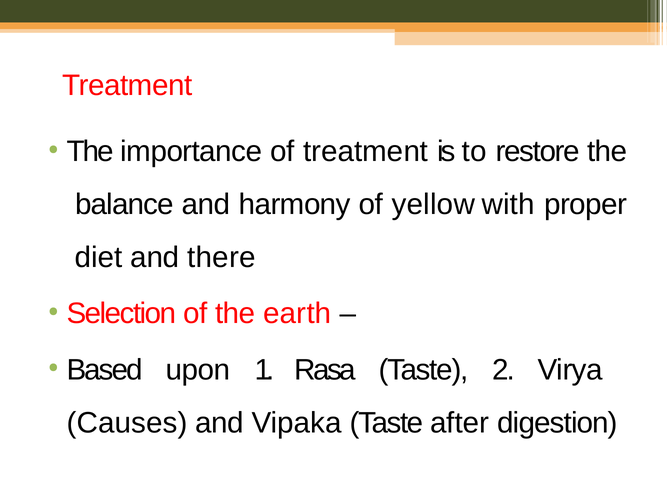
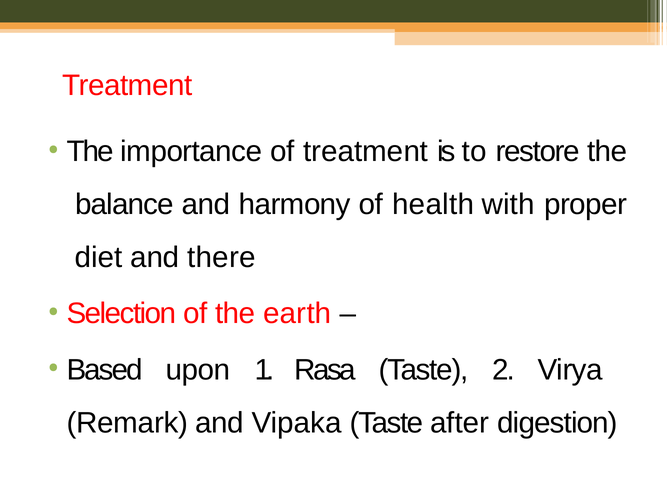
yellow: yellow -> health
Causes: Causes -> Remark
